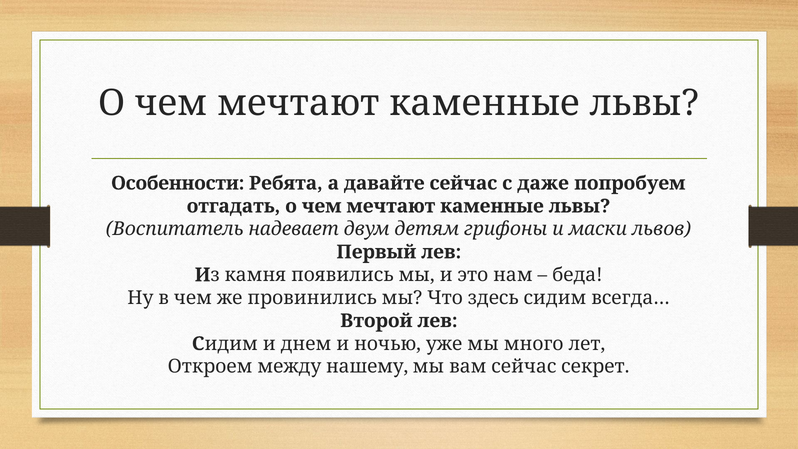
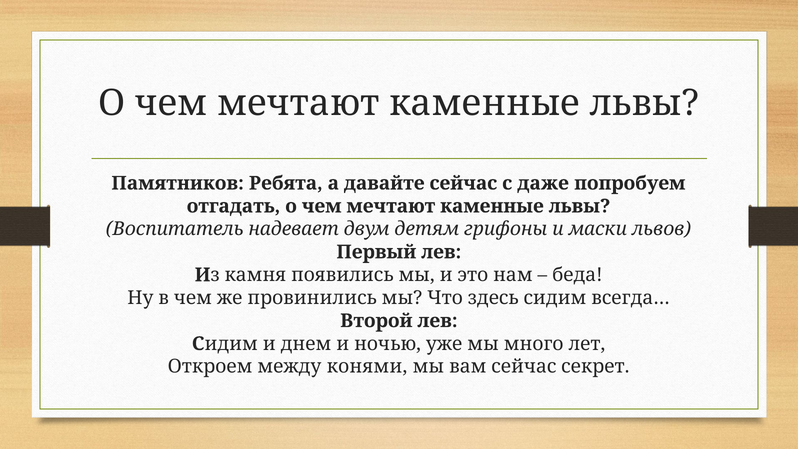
Особенности: Особенности -> Памятников
нашему: нашему -> конями
